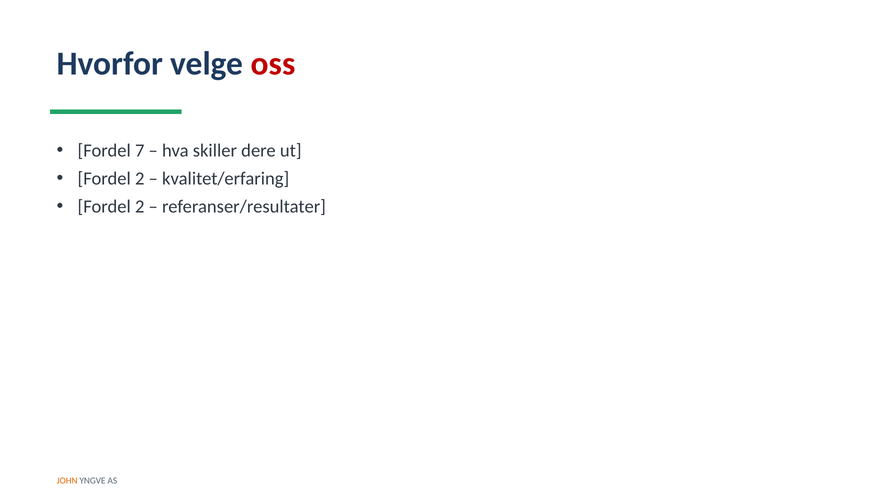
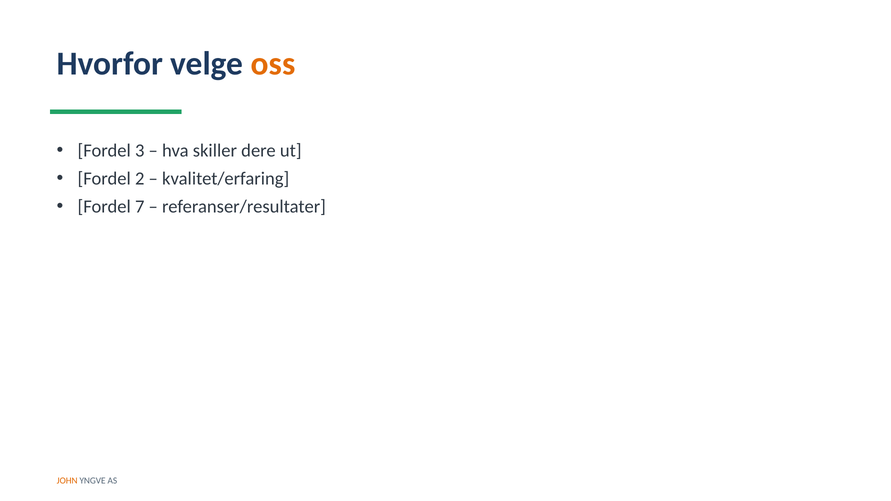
oss colour: red -> orange
7: 7 -> 3
2 at (140, 207): 2 -> 7
